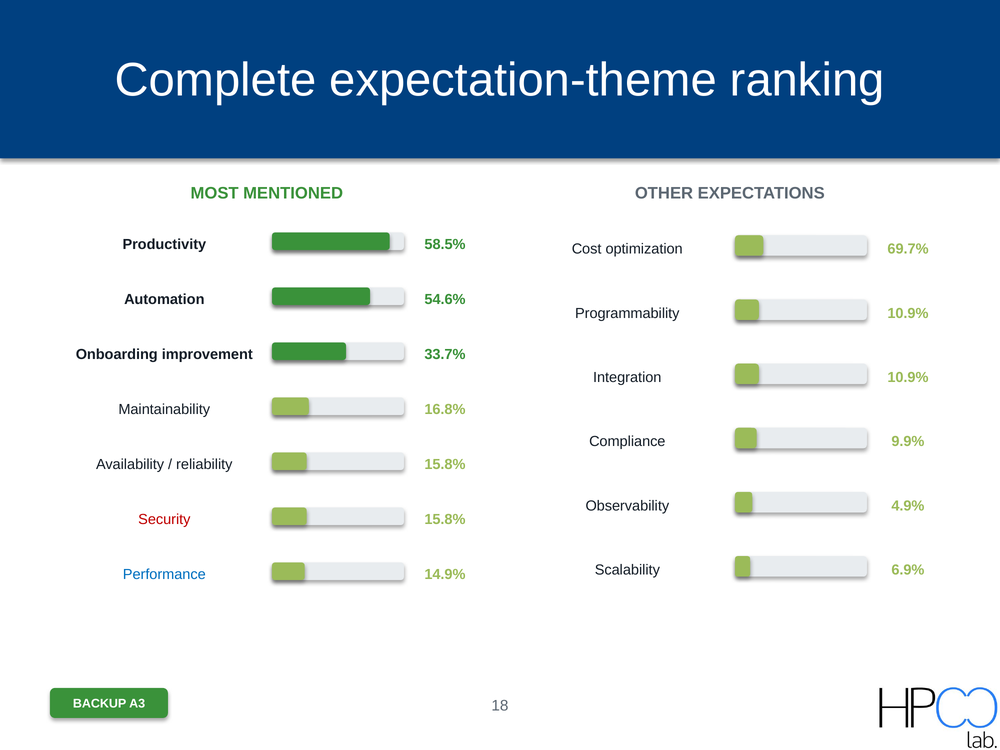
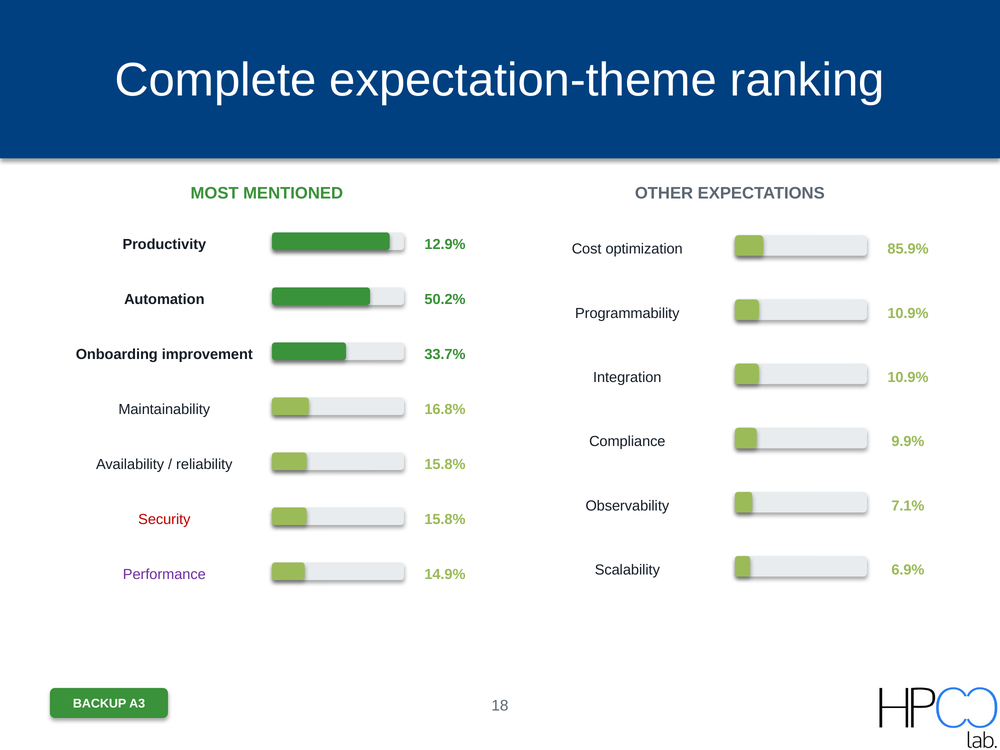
58.5%: 58.5% -> 12.9%
69.7%: 69.7% -> 85.9%
54.6%: 54.6% -> 50.2%
4.9%: 4.9% -> 7.1%
Performance colour: blue -> purple
